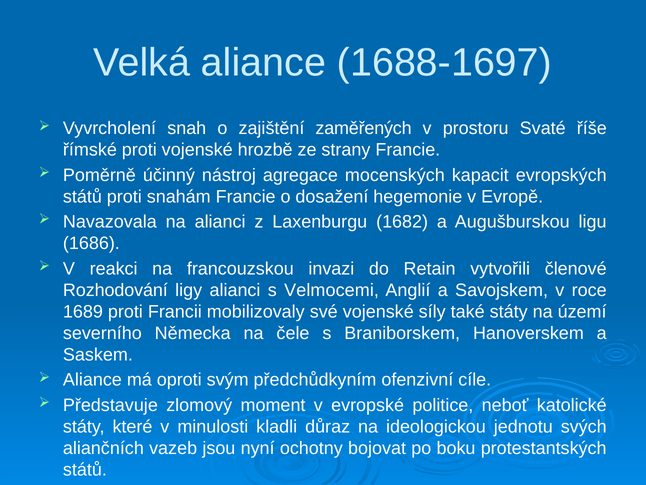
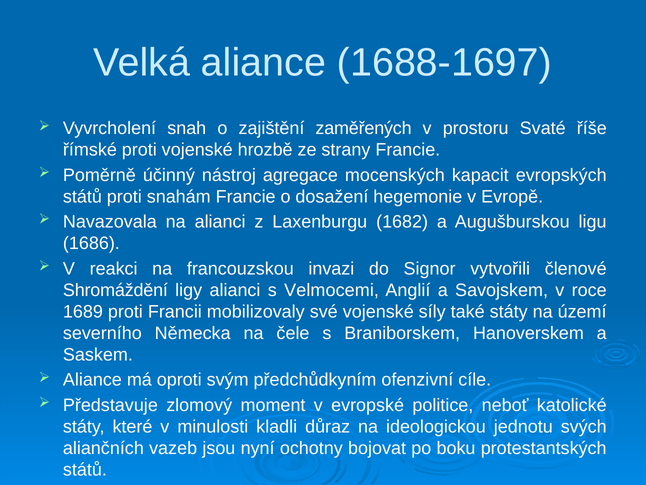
Retain: Retain -> Signor
Rozhodování: Rozhodování -> Shromáždění
